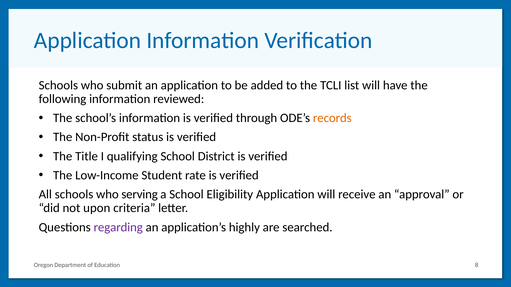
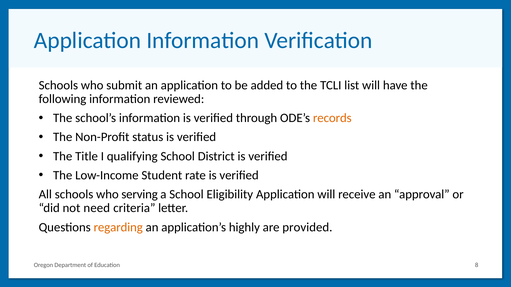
upon: upon -> need
regarding colour: purple -> orange
searched: searched -> provided
